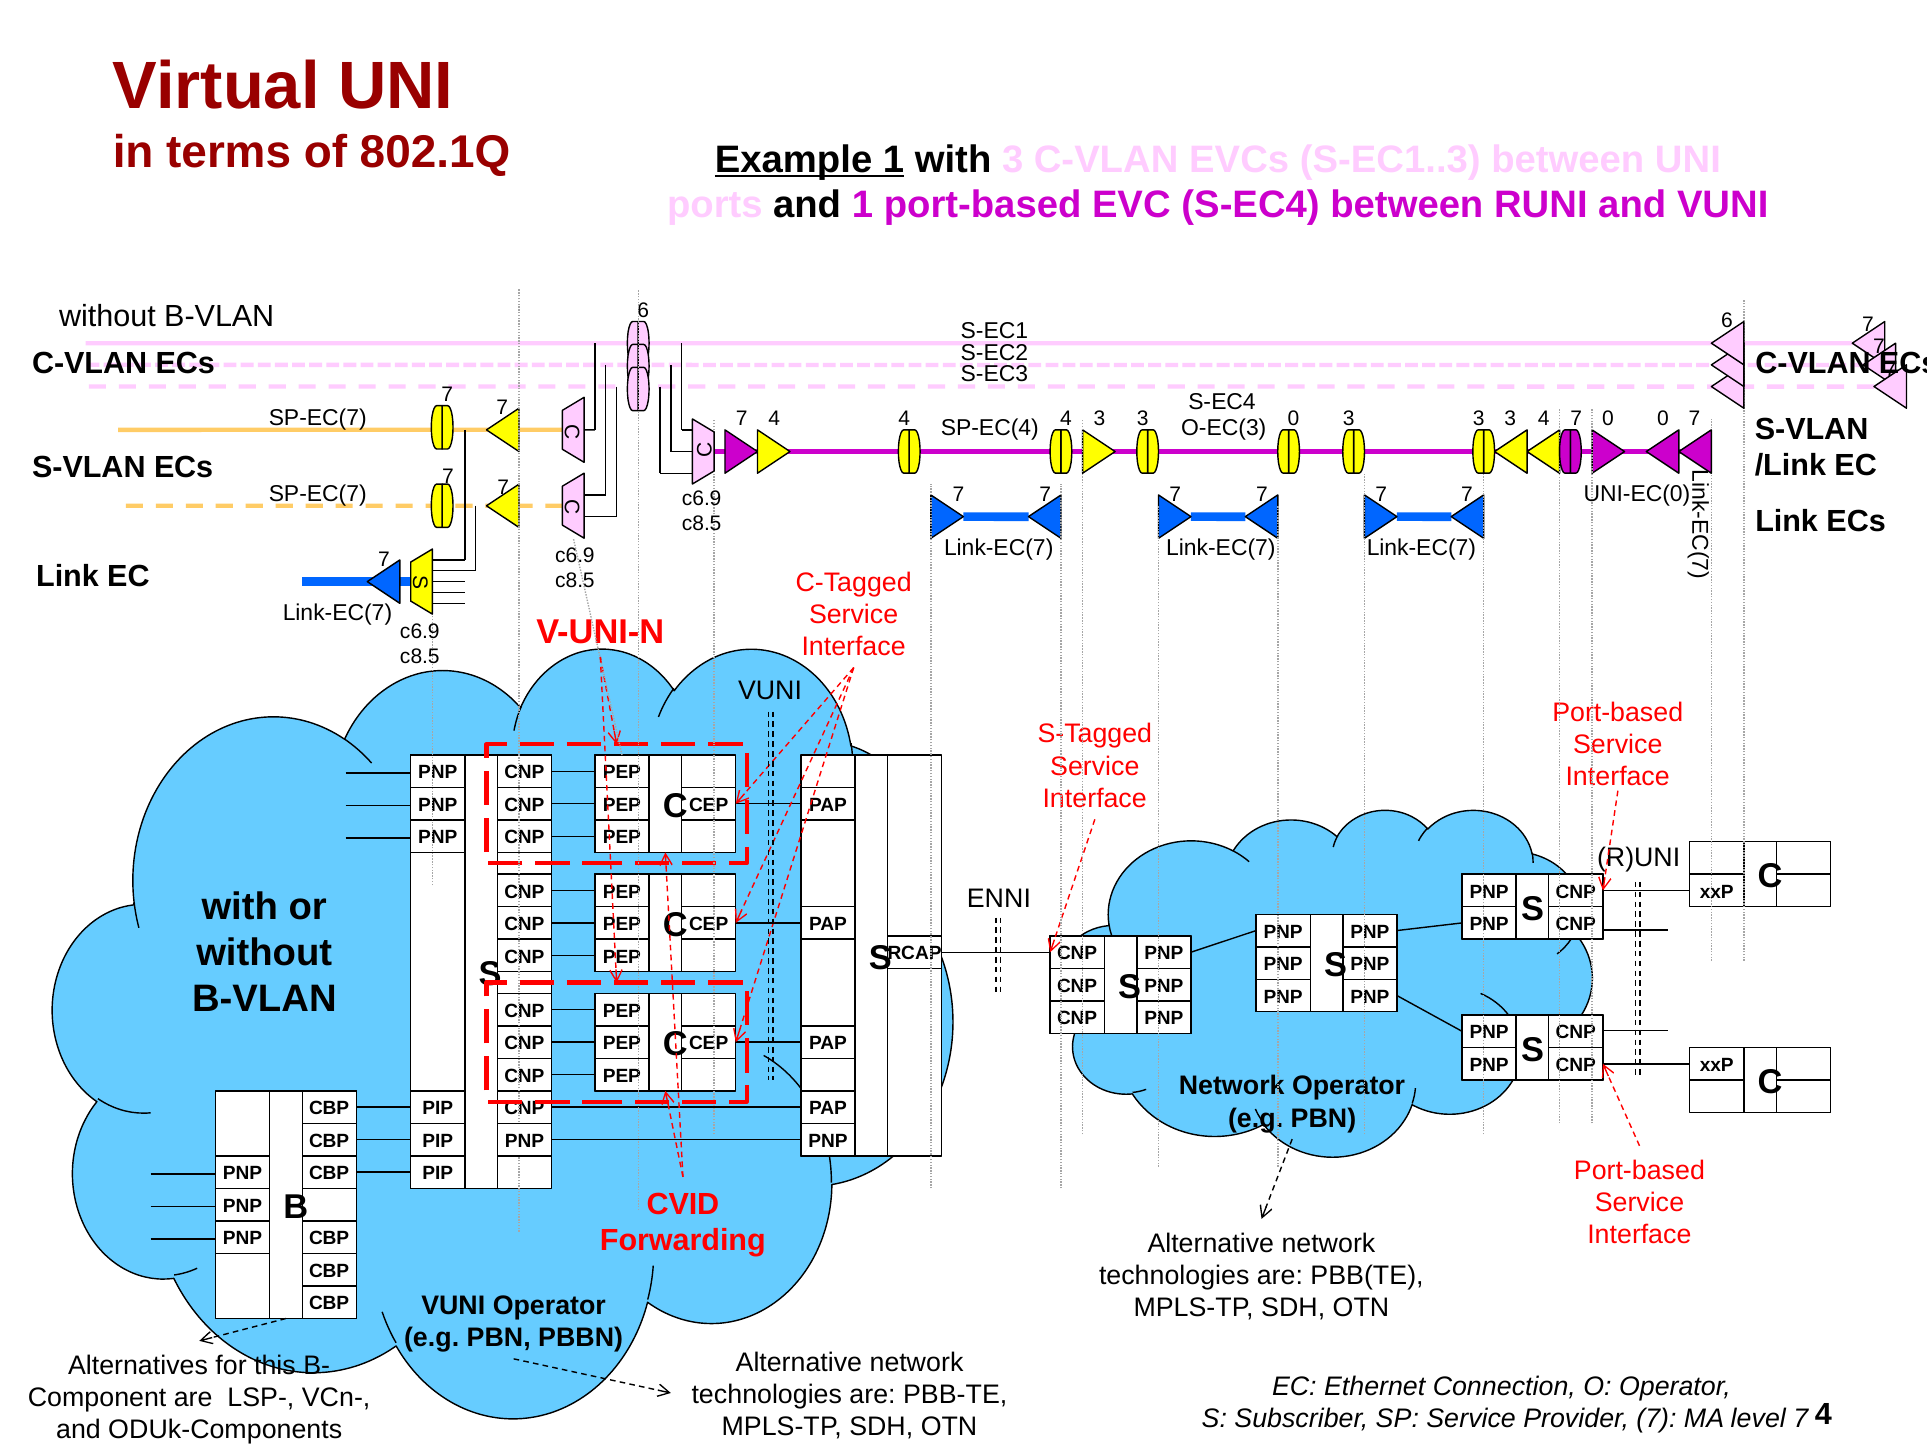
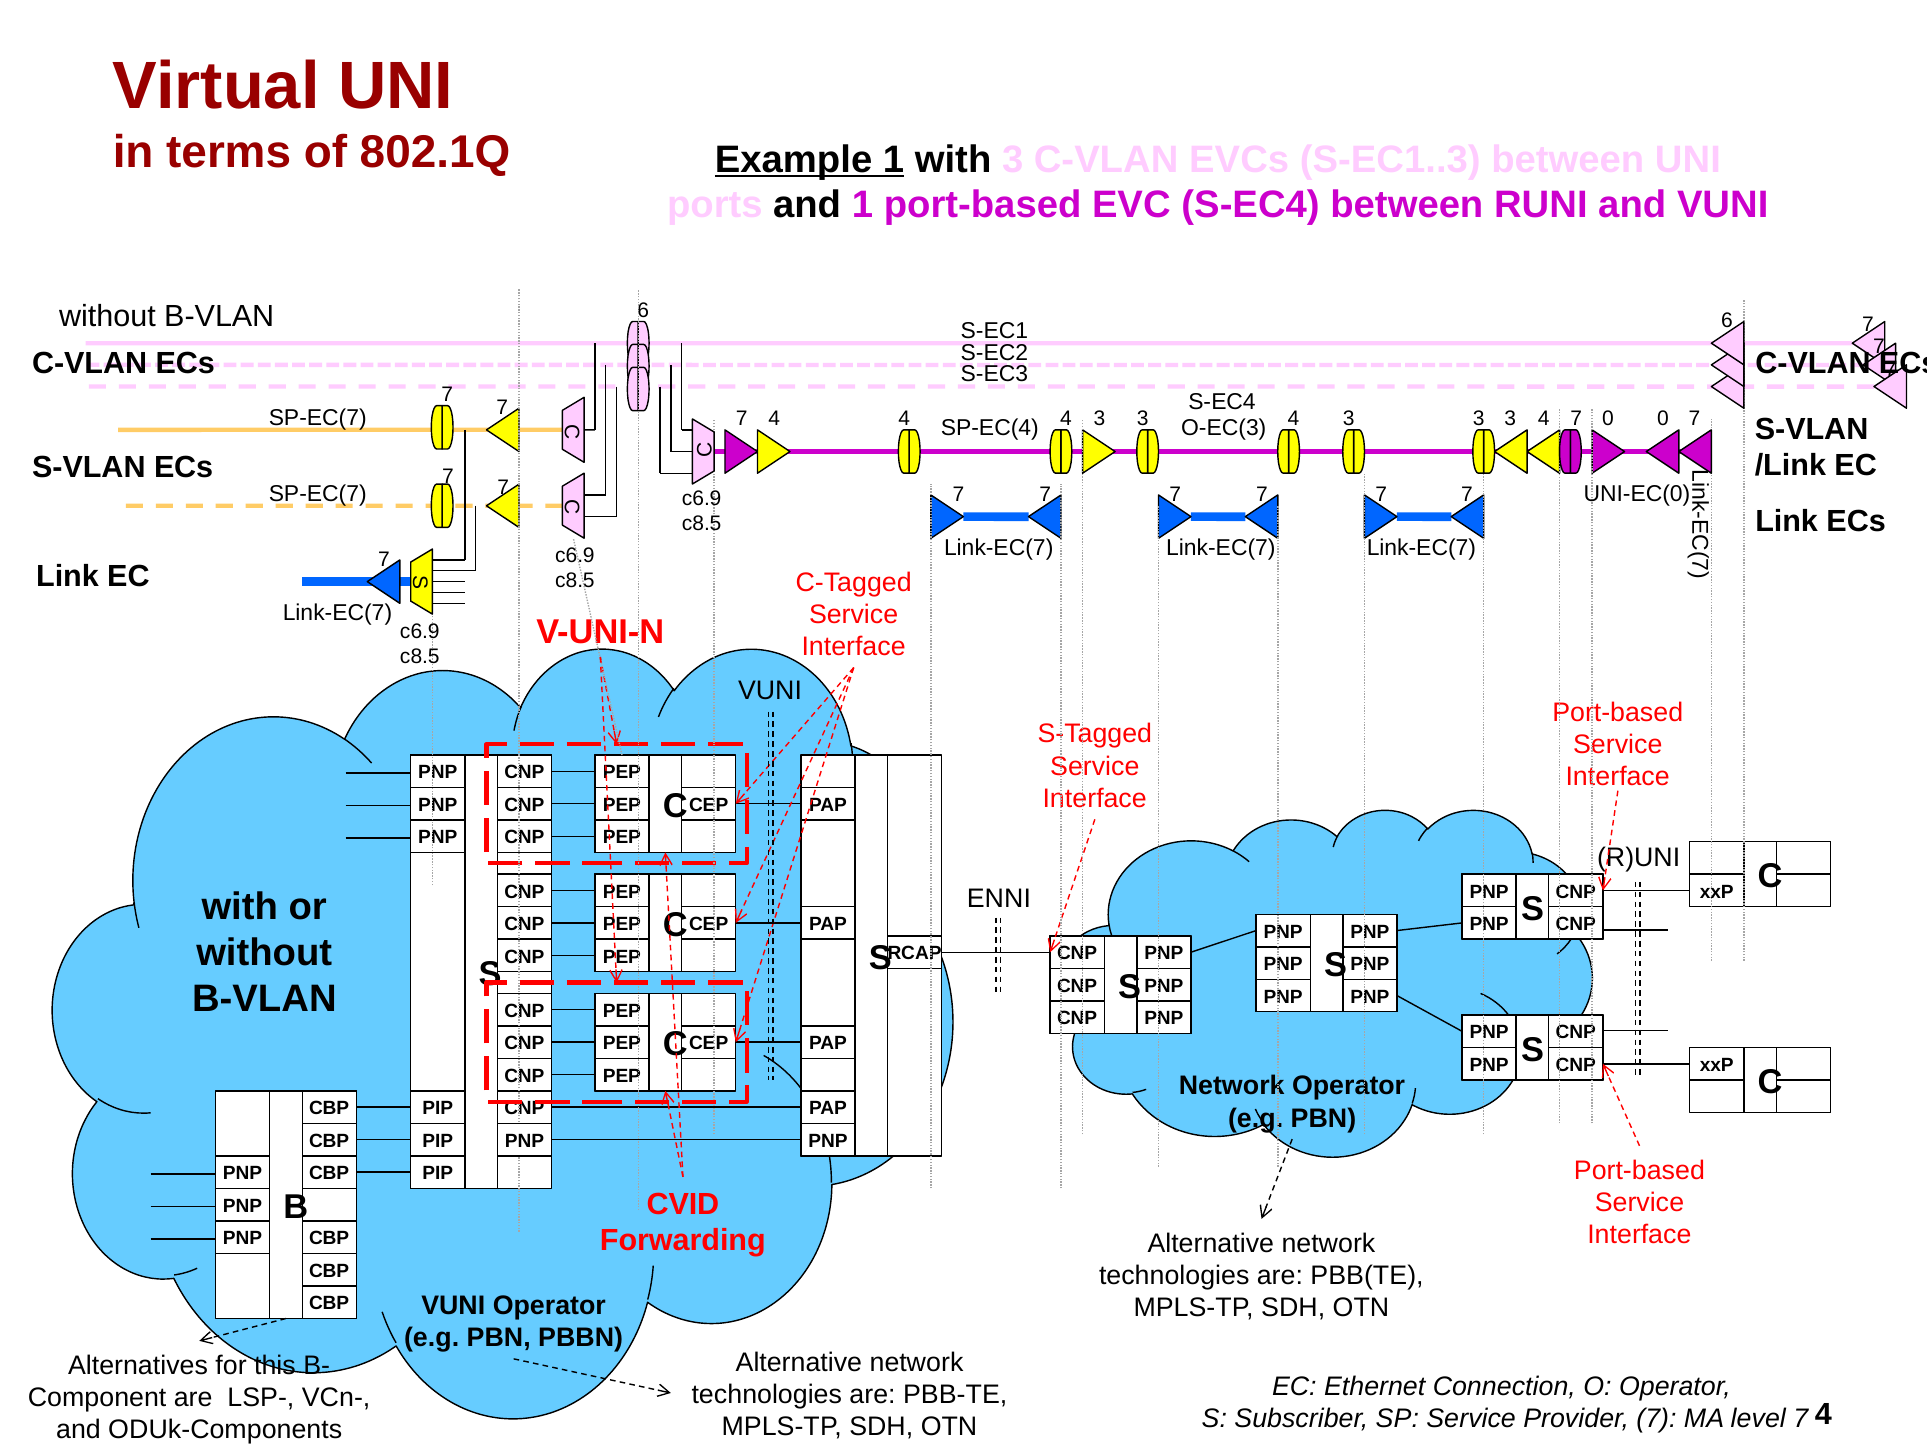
0 at (1294, 419): 0 -> 4
